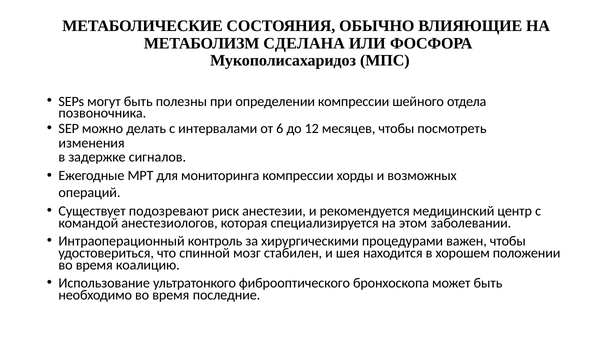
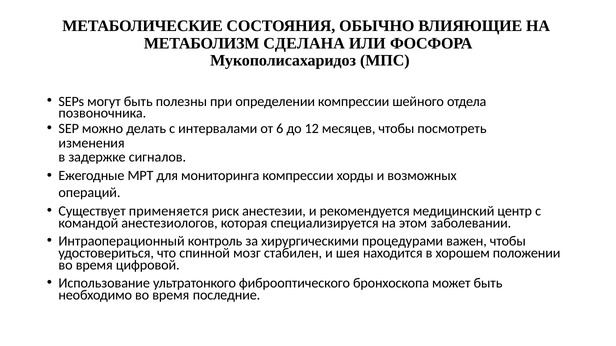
подозревают: подозревают -> применяется
коалицию: коалицию -> цифровой
